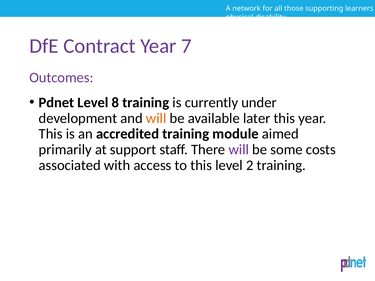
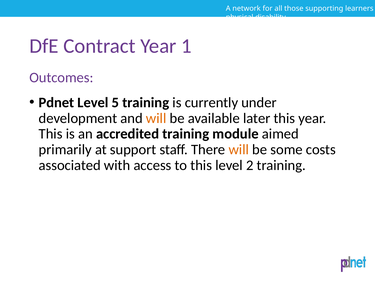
7: 7 -> 1
8: 8 -> 5
will at (239, 150) colour: purple -> orange
